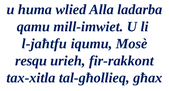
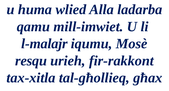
l-jaħtfu: l-jaħtfu -> l-malajr
